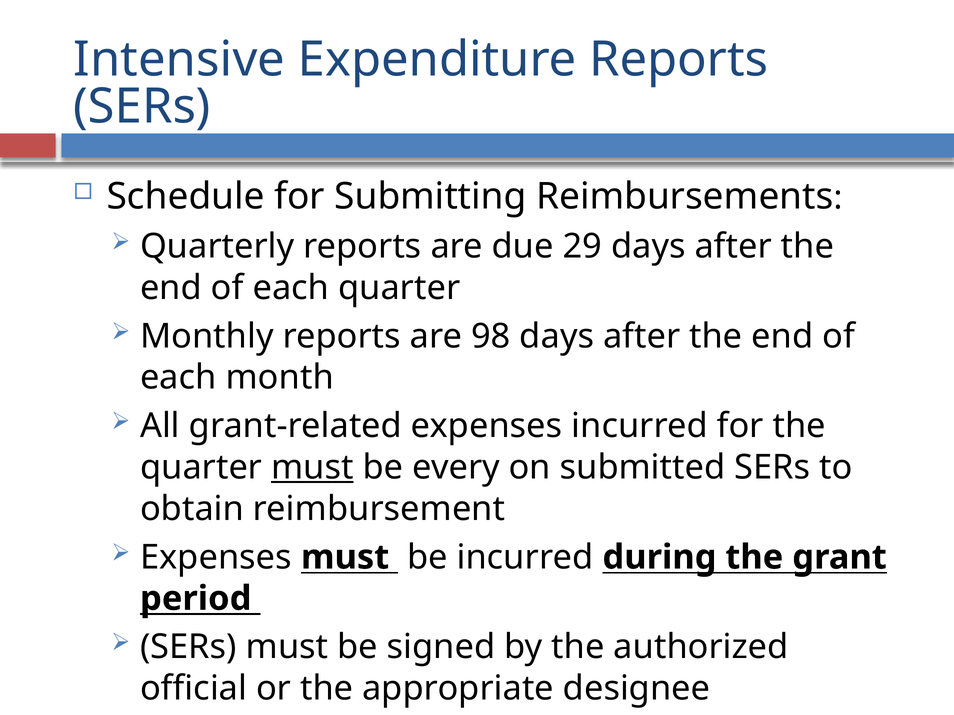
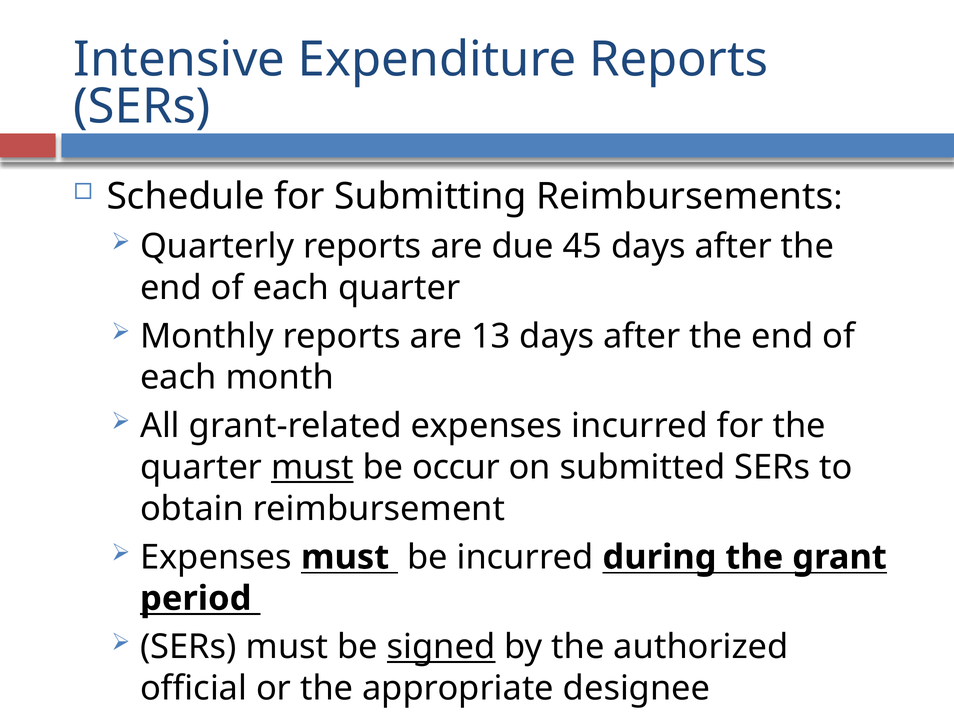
29: 29 -> 45
98: 98 -> 13
every: every -> occur
signed underline: none -> present
